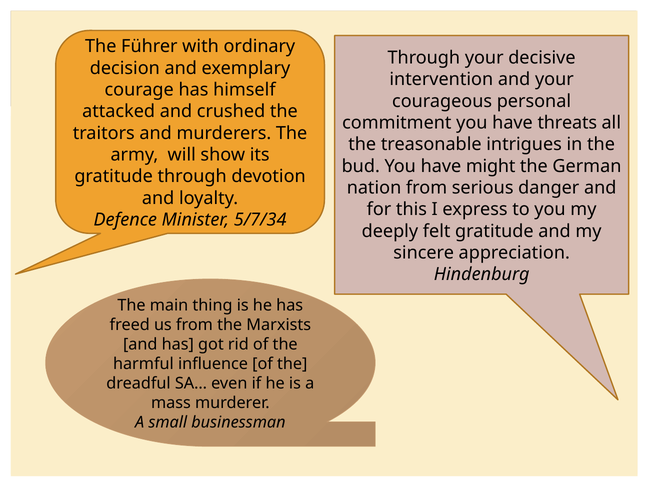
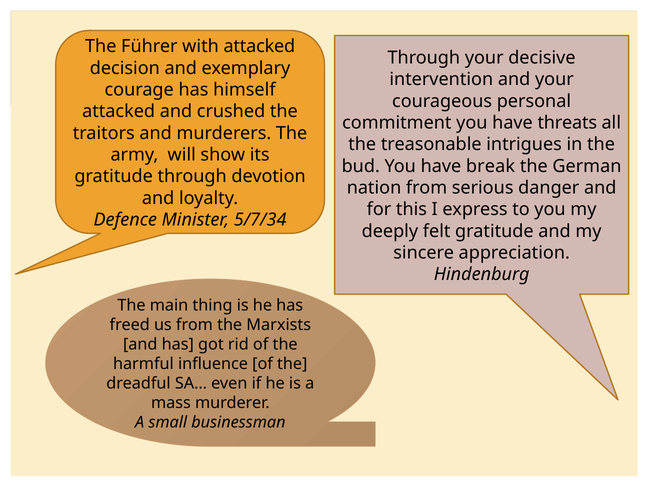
with ordinary: ordinary -> attacked
might: might -> break
